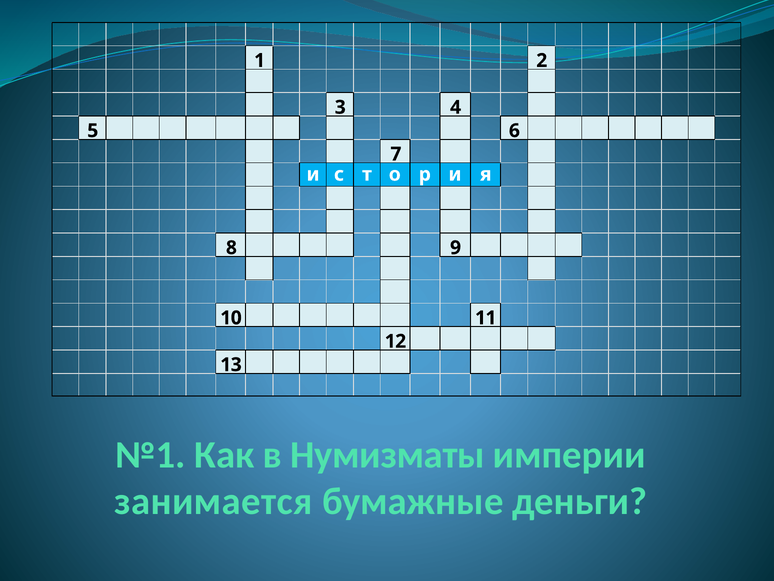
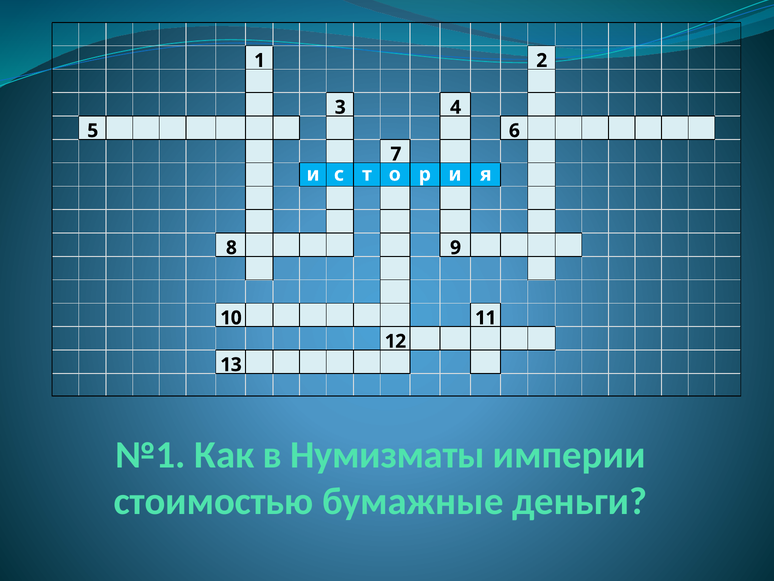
занимается: занимается -> стоимостью
